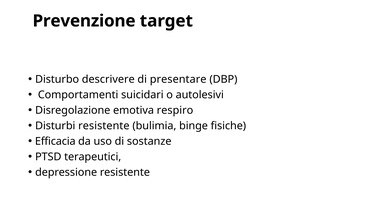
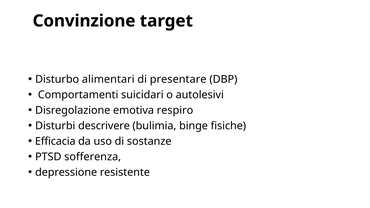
Prevenzione: Prevenzione -> Convinzione
descrivere: descrivere -> alimentari
Disturbi resistente: resistente -> descrivere
terapeutici: terapeutici -> sofferenza
